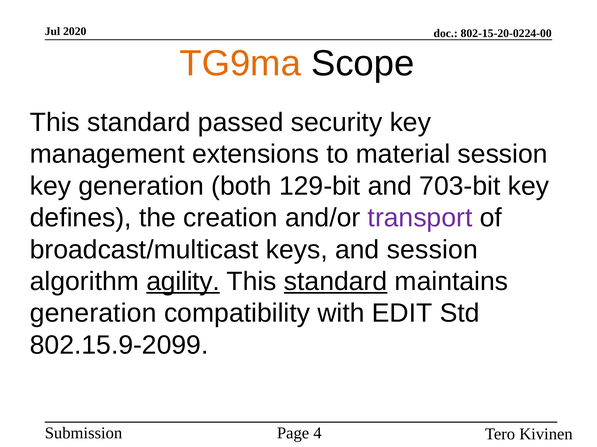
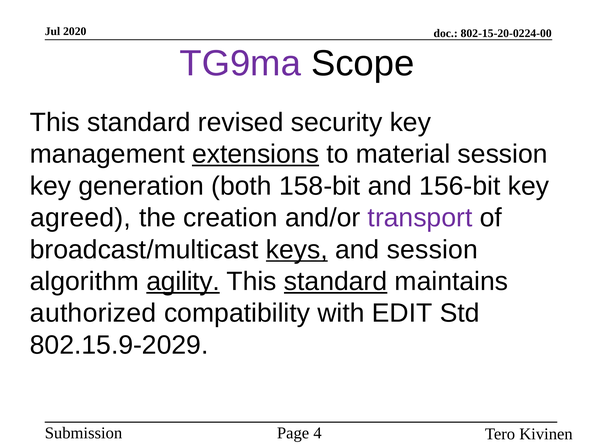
TG9ma colour: orange -> purple
passed: passed -> revised
extensions underline: none -> present
129-bit: 129-bit -> 158-bit
703-bit: 703-bit -> 156-bit
defines: defines -> agreed
keys underline: none -> present
generation at (93, 314): generation -> authorized
802.15.9-2099: 802.15.9-2099 -> 802.15.9-2029
